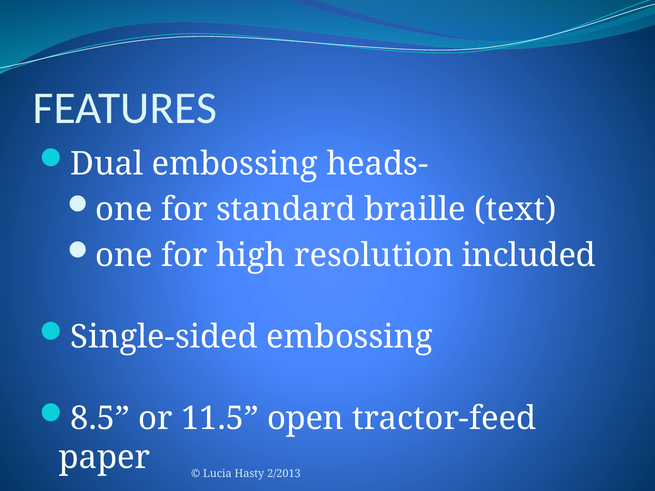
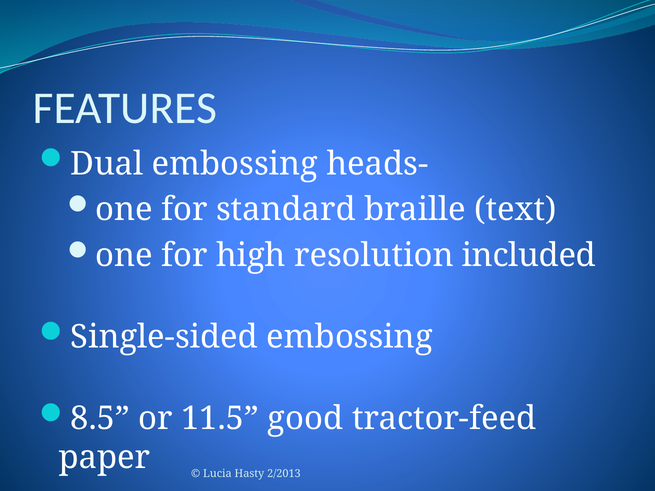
open: open -> good
